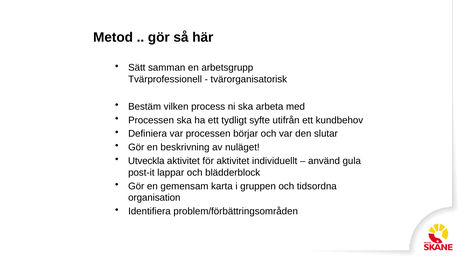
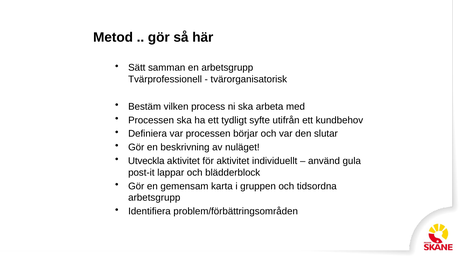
organisation at (154, 197): organisation -> arbetsgrupp
